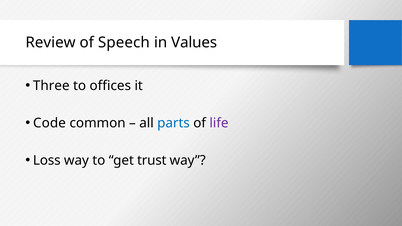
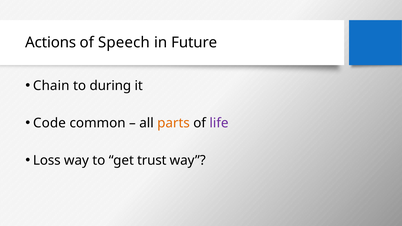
Review: Review -> Actions
Values: Values -> Future
Three: Three -> Chain
offices: offices -> during
parts colour: blue -> orange
